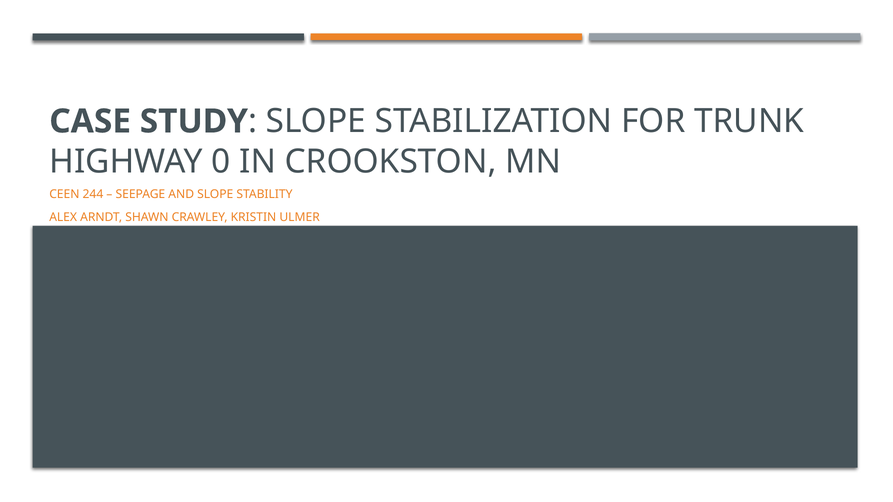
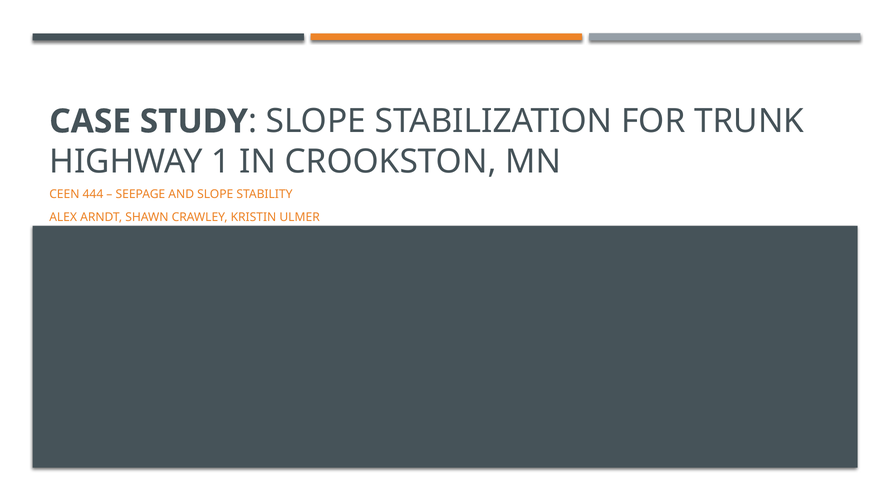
0: 0 -> 1
244: 244 -> 444
